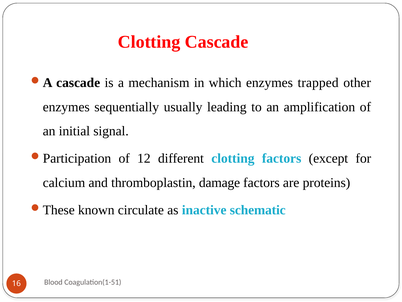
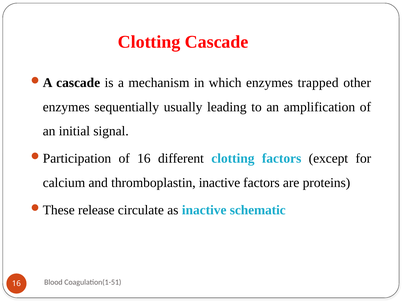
of 12: 12 -> 16
thromboplastin damage: damage -> inactive
known: known -> release
